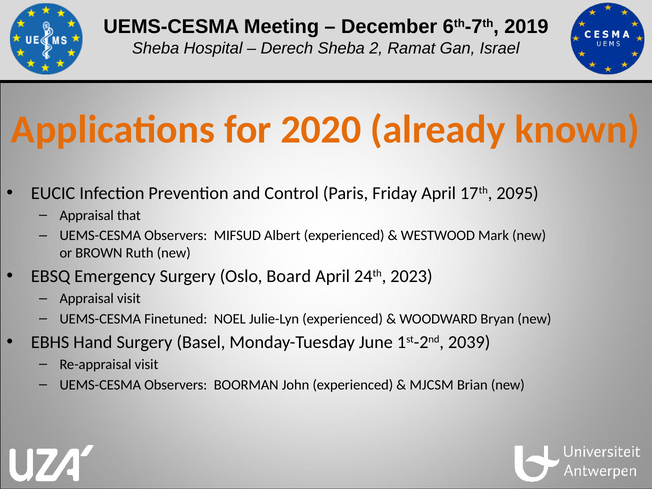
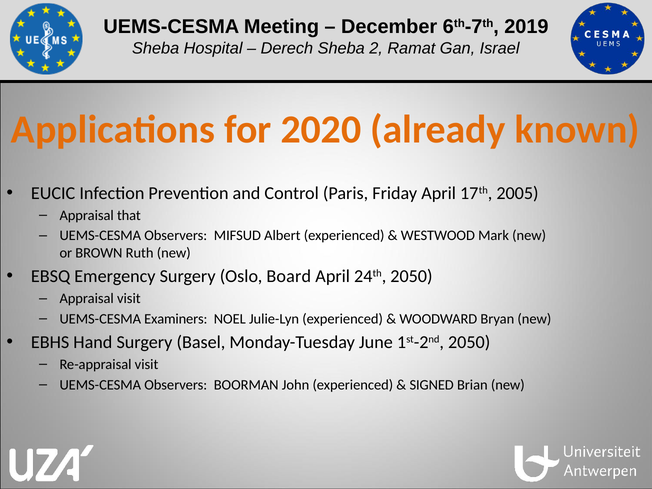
2095: 2095 -> 2005
24th 2023: 2023 -> 2050
Finetuned: Finetuned -> Examiners
1st-2nd 2039: 2039 -> 2050
MJCSM: MJCSM -> SIGNED
